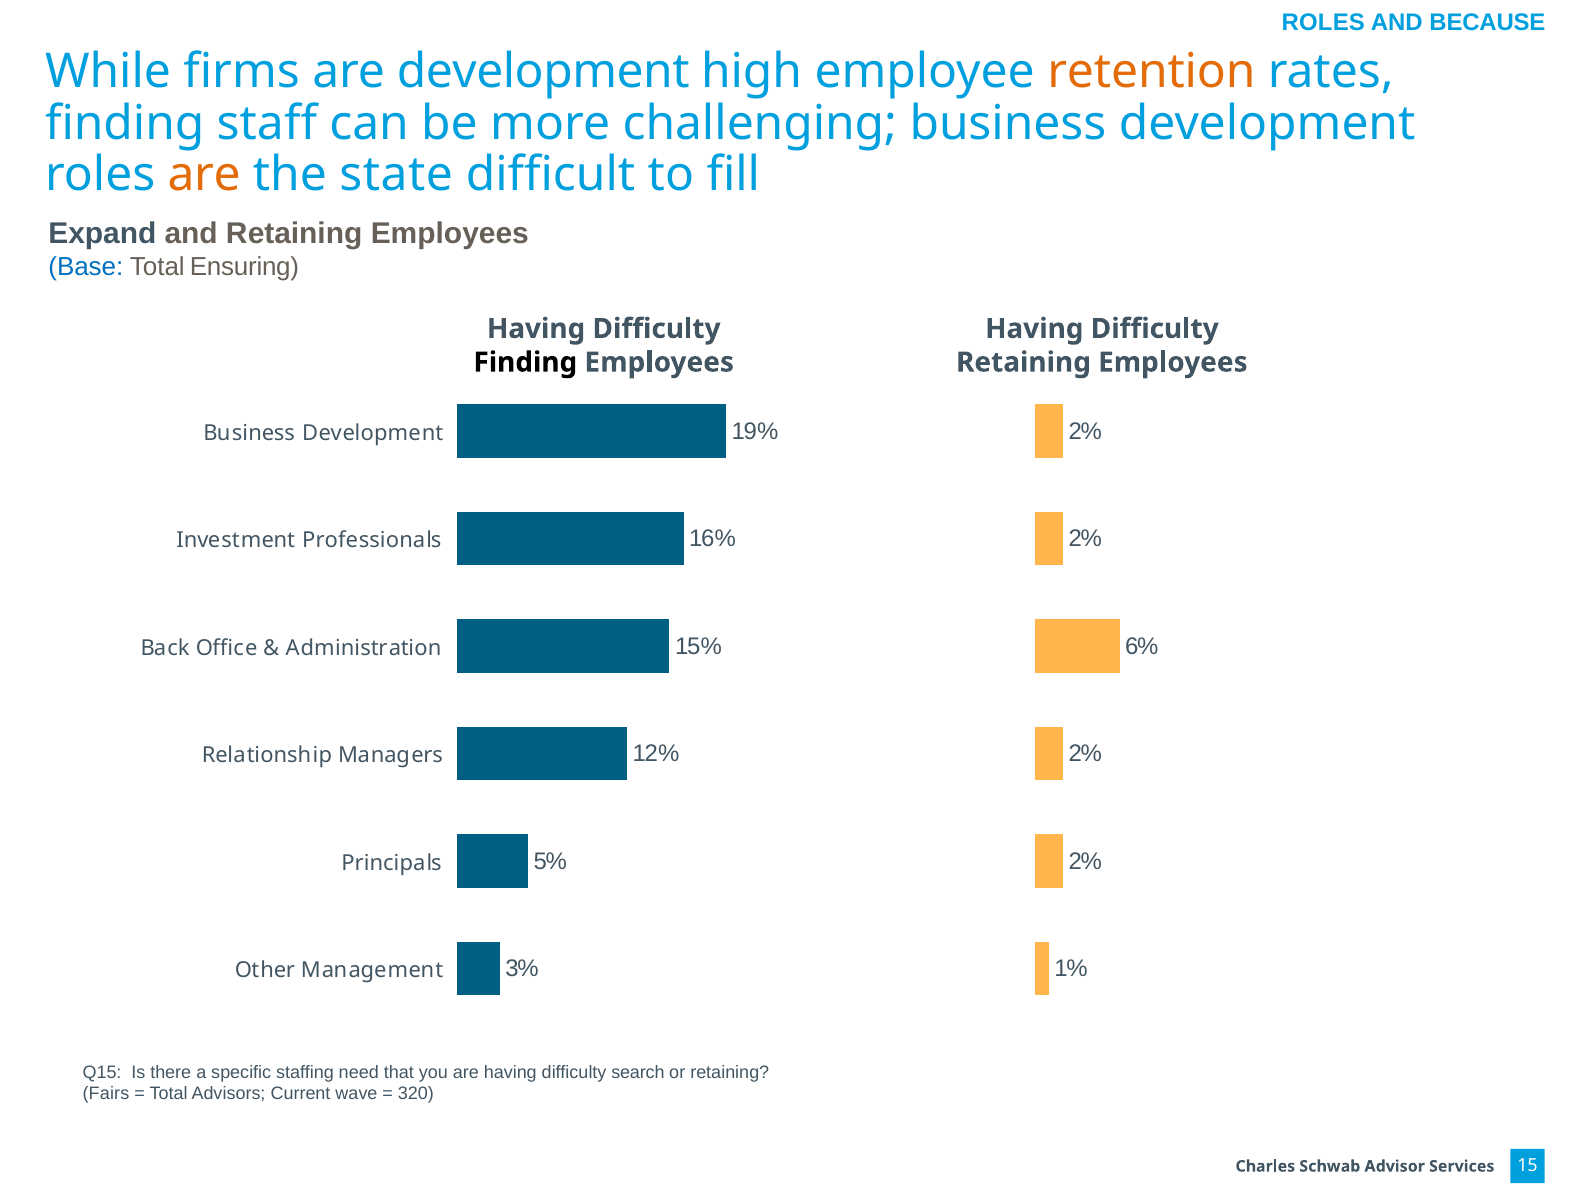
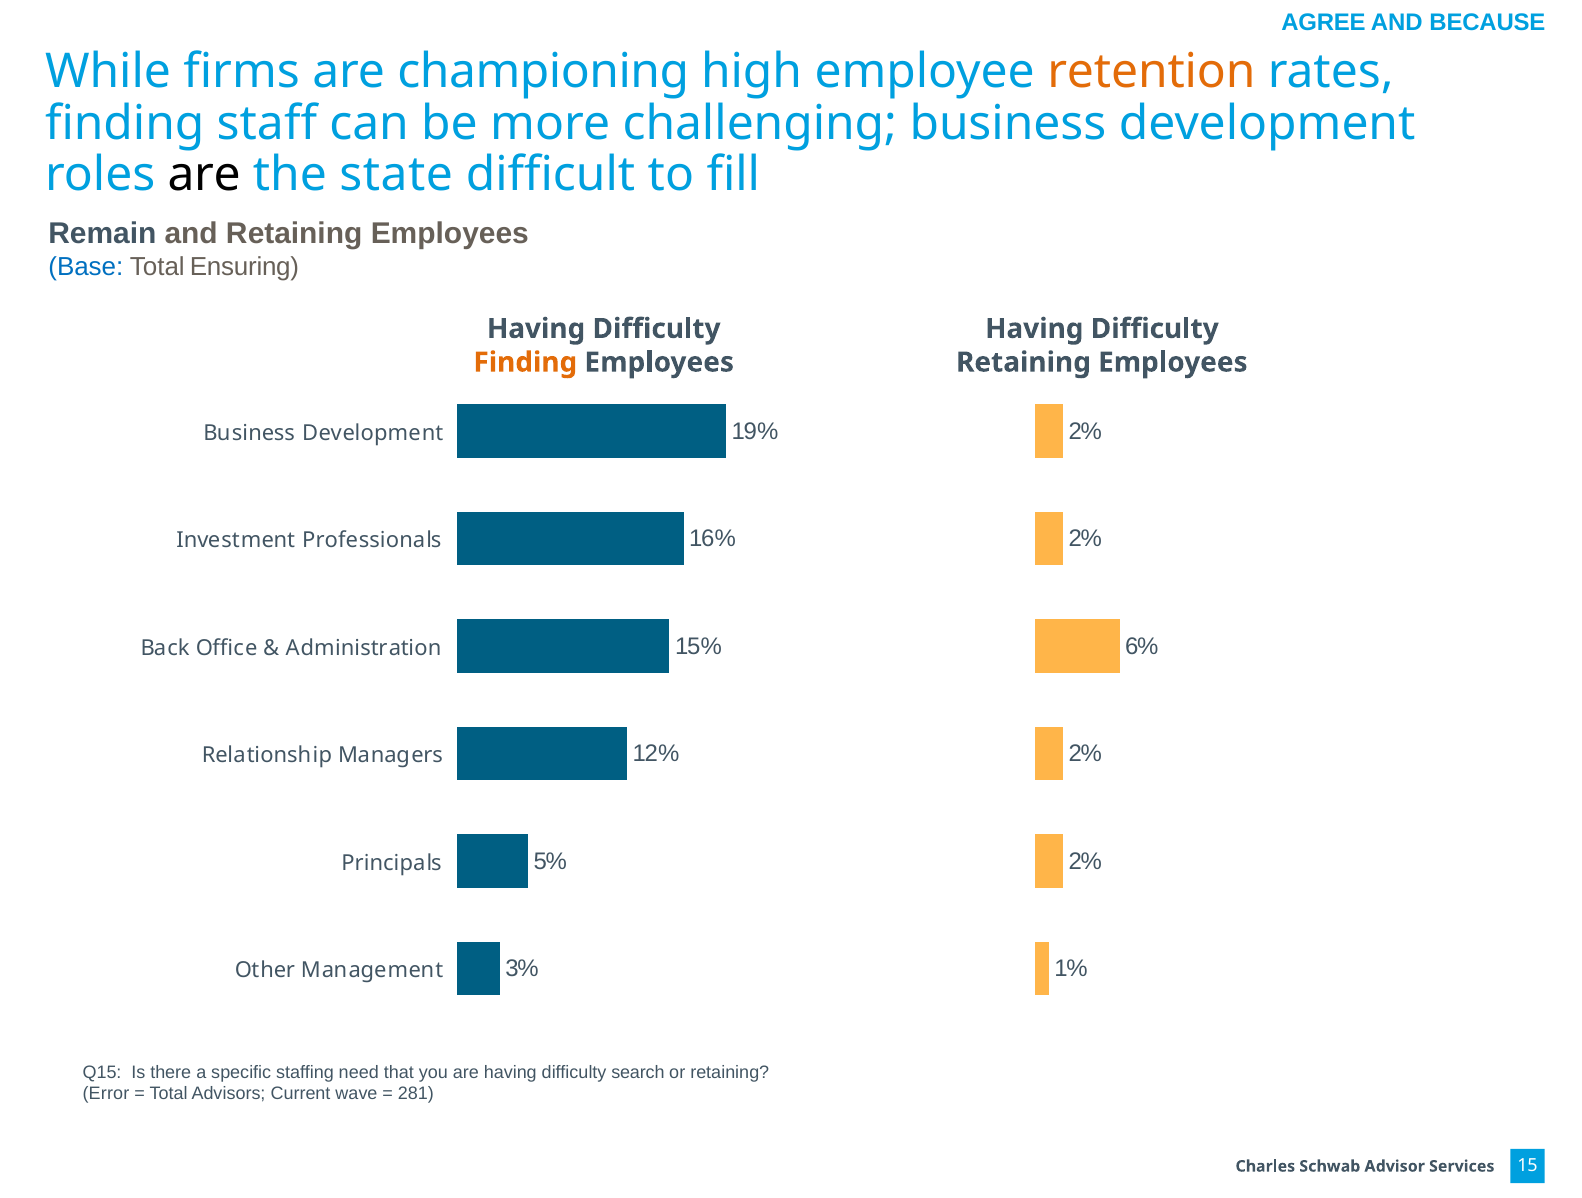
ROLES at (1323, 23): ROLES -> AGREE
are development: development -> championing
are at (204, 175) colour: orange -> black
Expand: Expand -> Remain
Finding at (525, 362) colour: black -> orange
Fairs: Fairs -> Error
320: 320 -> 281
